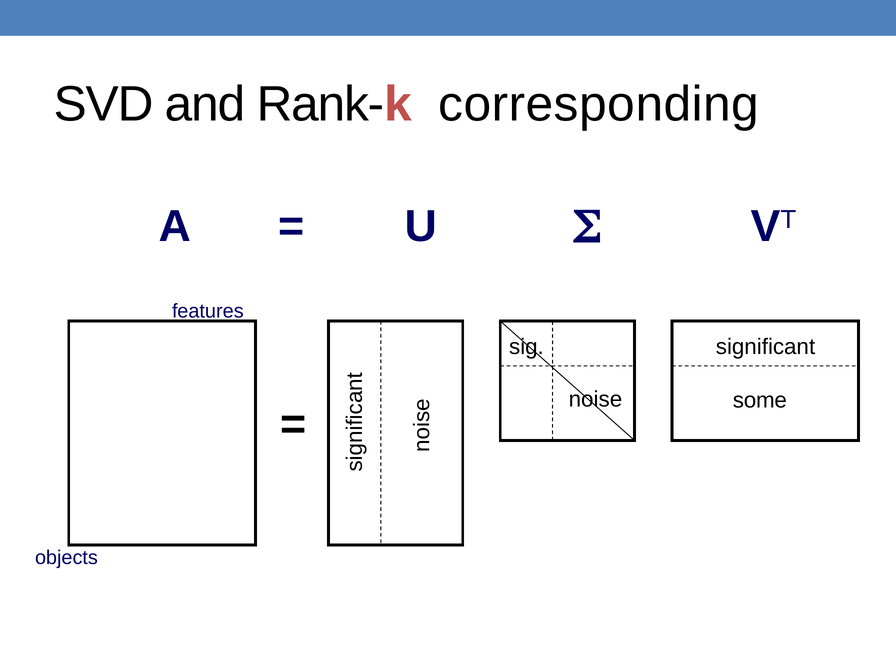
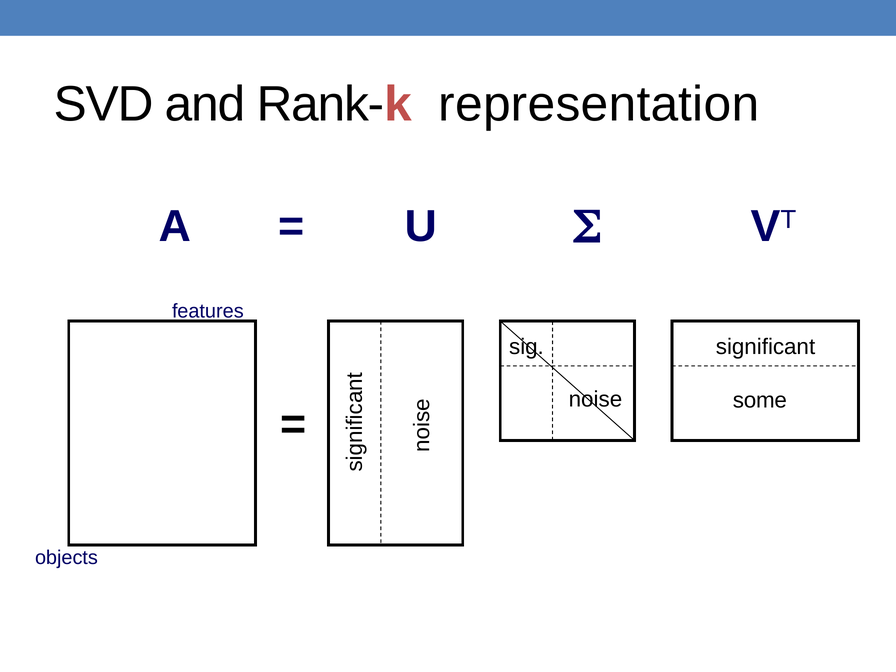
corresponding: corresponding -> representation
